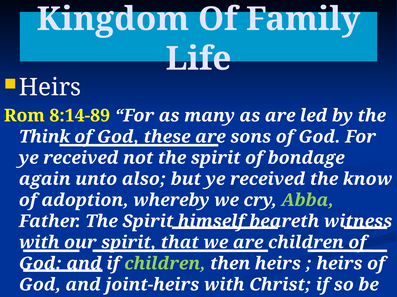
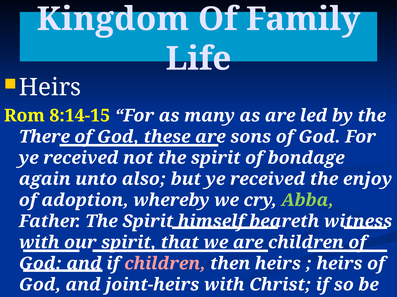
8:14-89: 8:14-89 -> 8:14-15
Think: Think -> There
know: know -> enjoy
children at (165, 264) colour: light green -> pink
